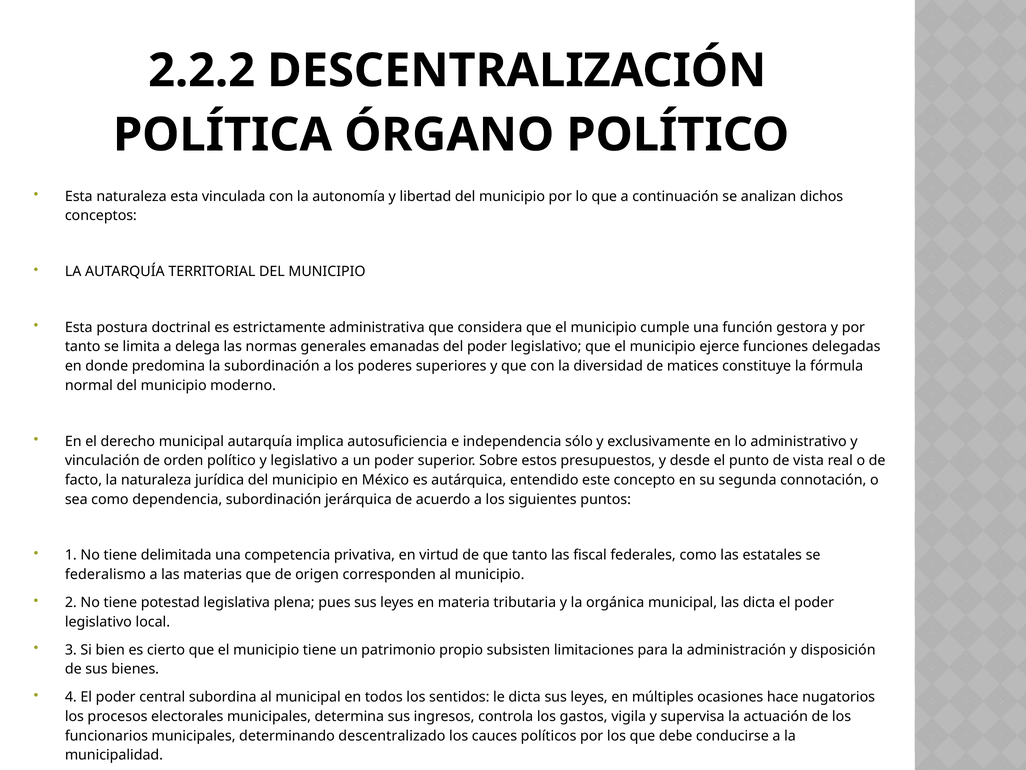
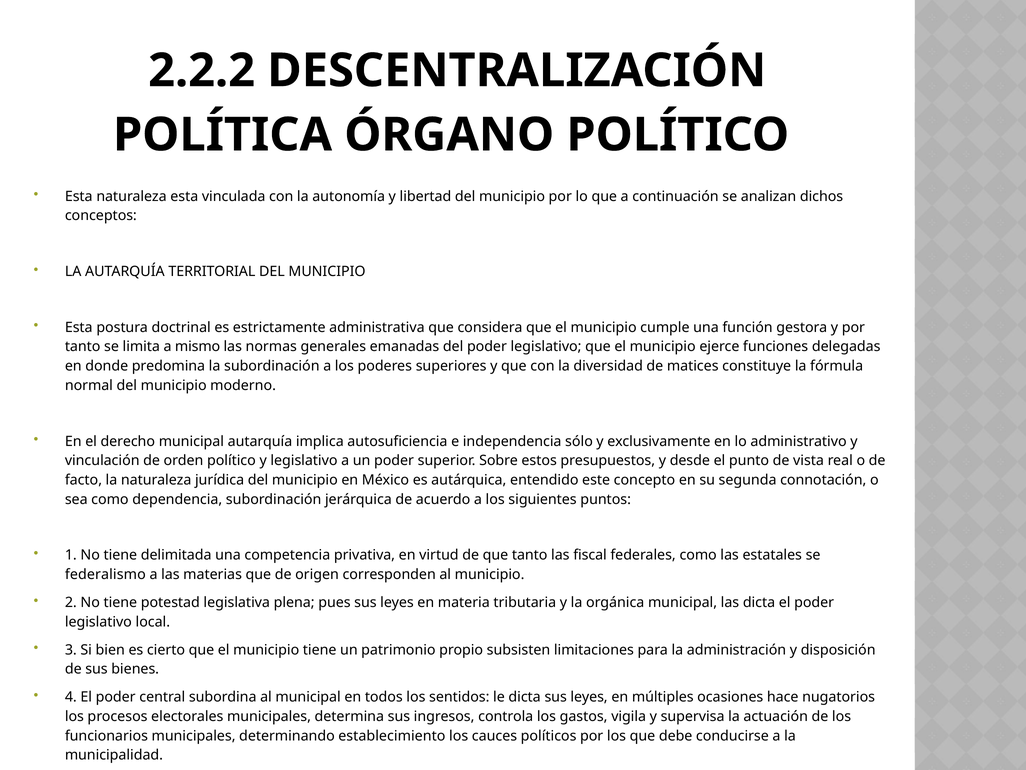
delega: delega -> mismo
descentralizado: descentralizado -> establecimiento
